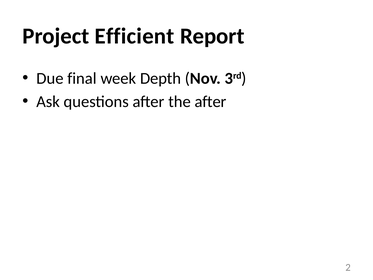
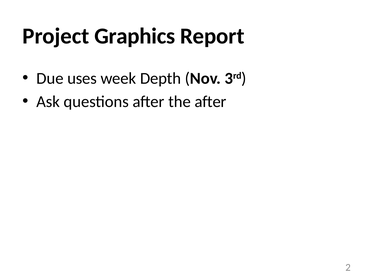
Efficient: Efficient -> Graphics
final: final -> uses
